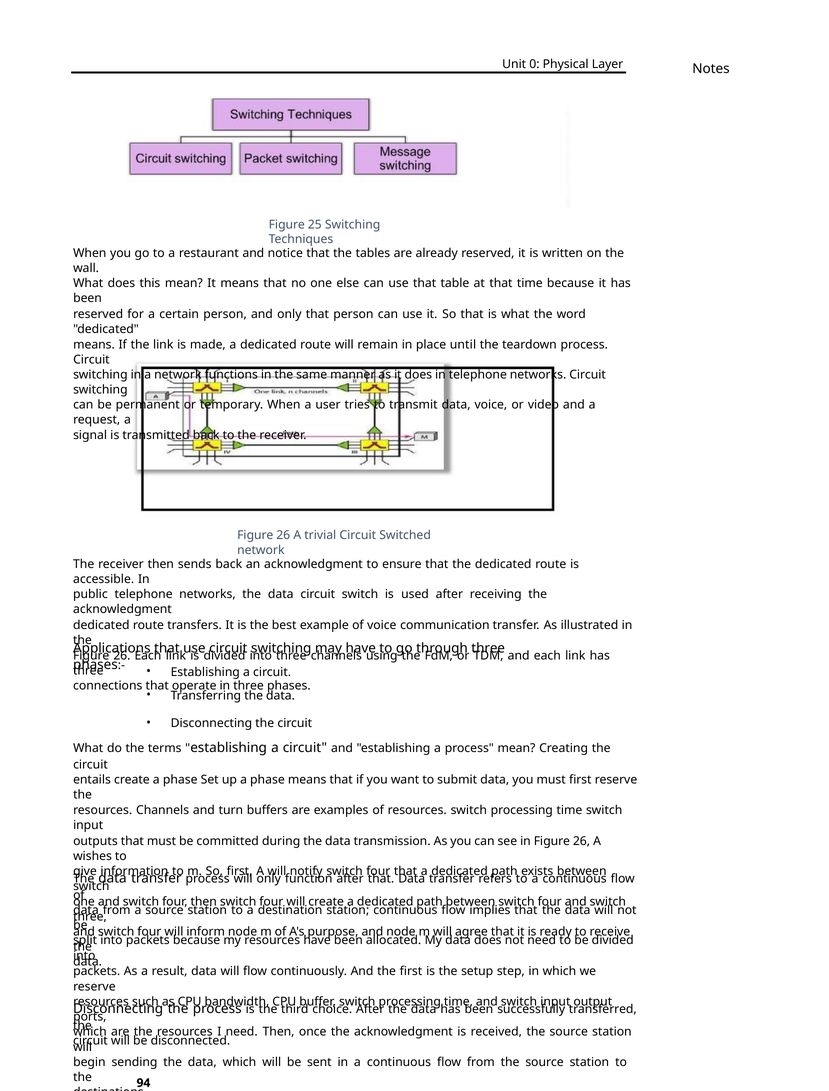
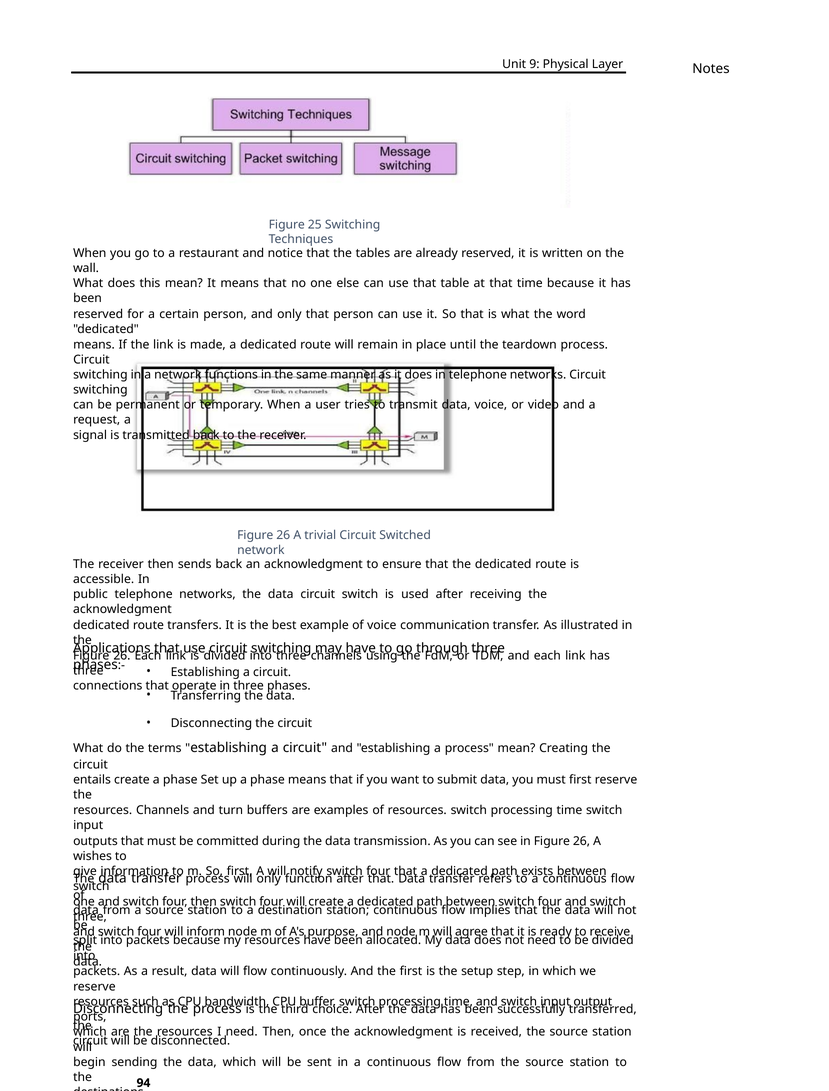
0: 0 -> 9
